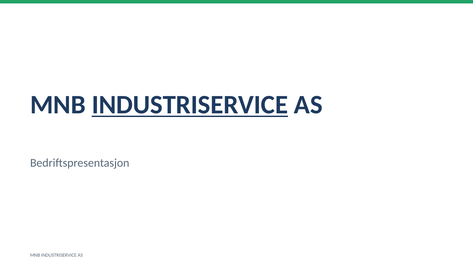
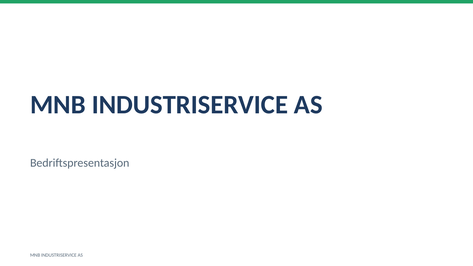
INDUSTRISERVICE at (190, 105) underline: present -> none
